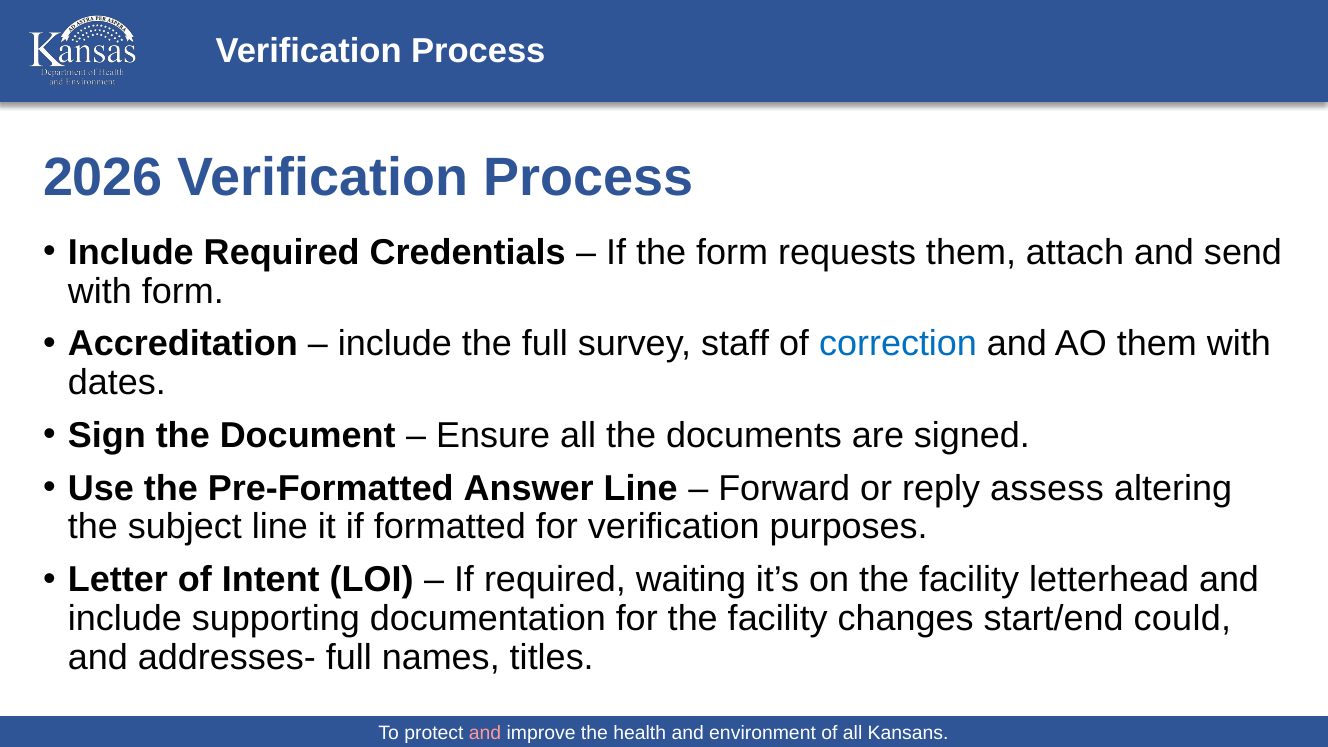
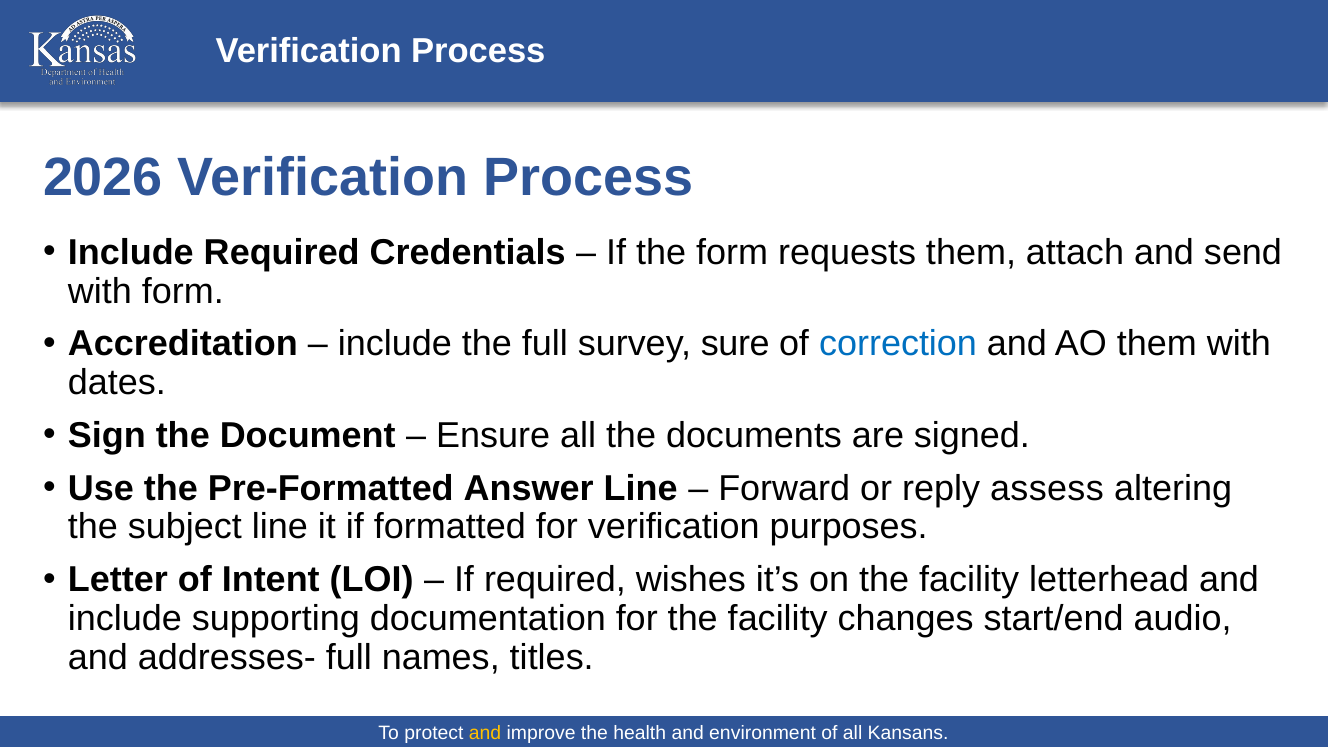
staff: staff -> sure
waiting: waiting -> wishes
could: could -> audio
and at (485, 733) colour: pink -> yellow
